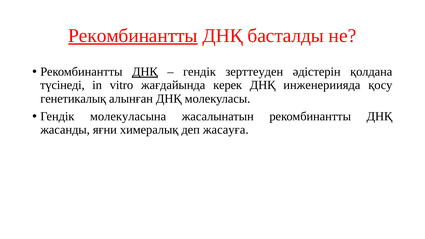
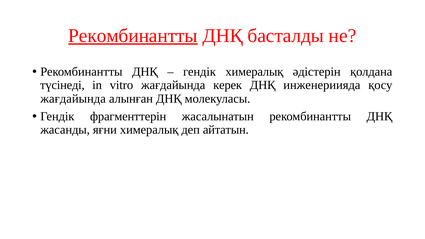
ДНҚ at (145, 72) underline: present -> none
гендік зерттеуден: зерттеуден -> химералық
генетикалық at (73, 99): генетикалық -> жағдайында
молекуласына: молекуласына -> фрагменттерін
жасауға: жасауға -> айтатын
